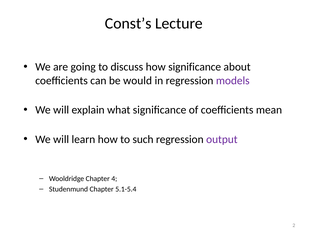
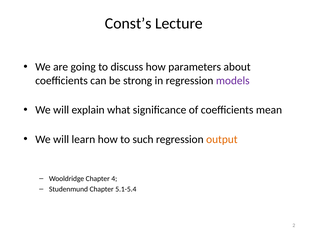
how significance: significance -> parameters
would: would -> strong
output colour: purple -> orange
